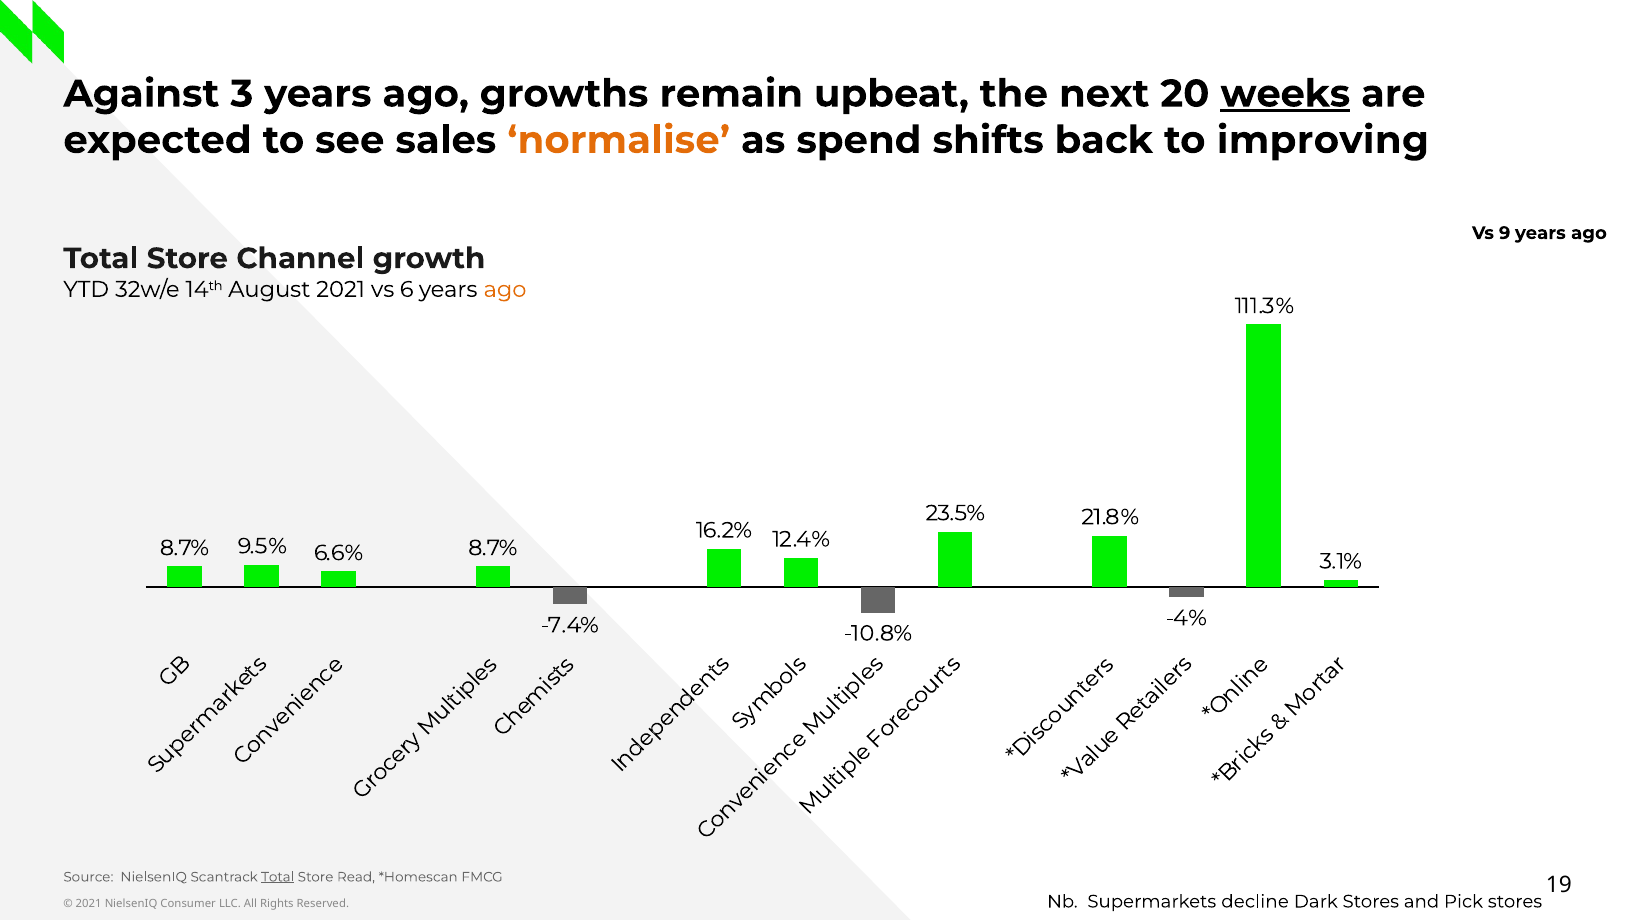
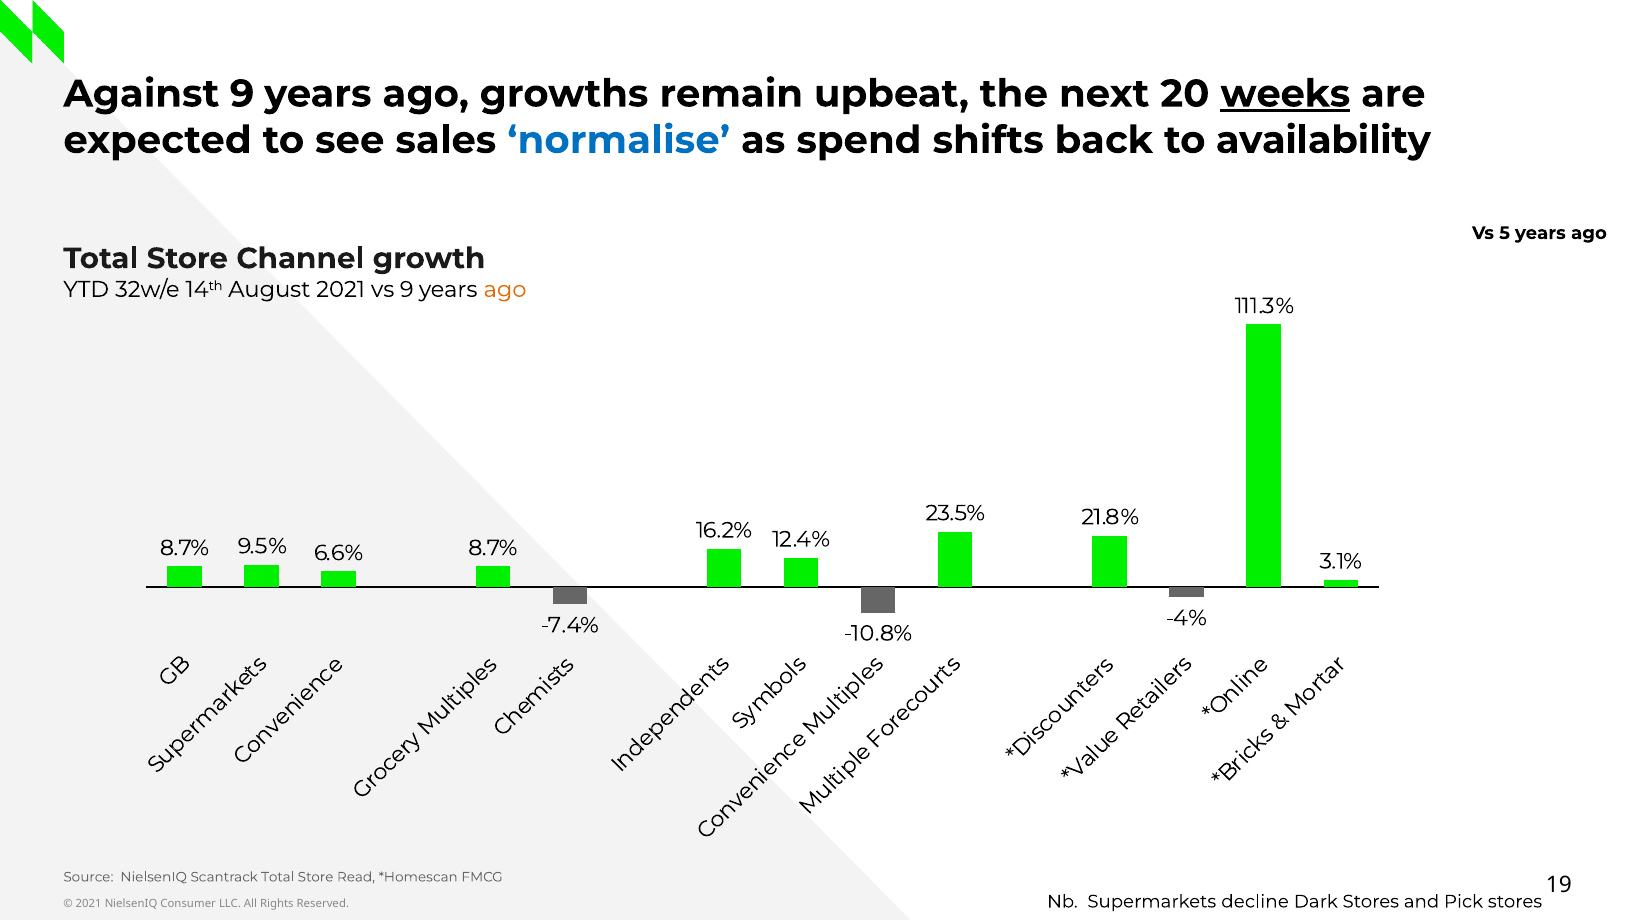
Against 3: 3 -> 9
normalise colour: orange -> blue
improving: improving -> availability
9: 9 -> 5
vs 6: 6 -> 9
Total at (278, 877) underline: present -> none
